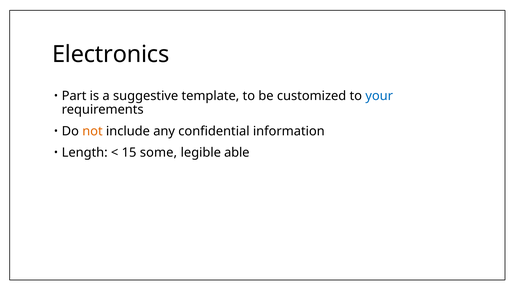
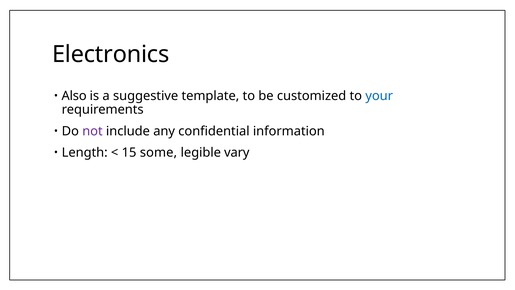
Part: Part -> Also
not colour: orange -> purple
able: able -> vary
